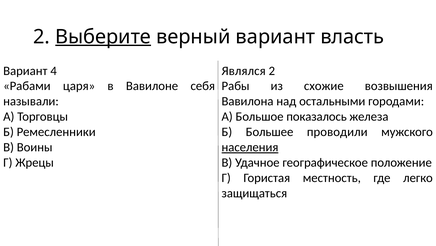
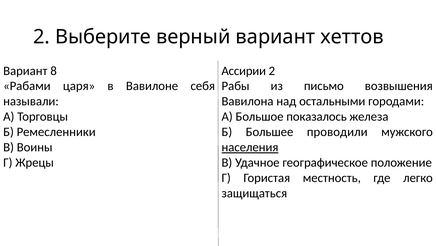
Выберите underline: present -> none
власть: власть -> хеттов
4: 4 -> 8
Являлся: Являлся -> Ассирии
схожие: схожие -> письмо
